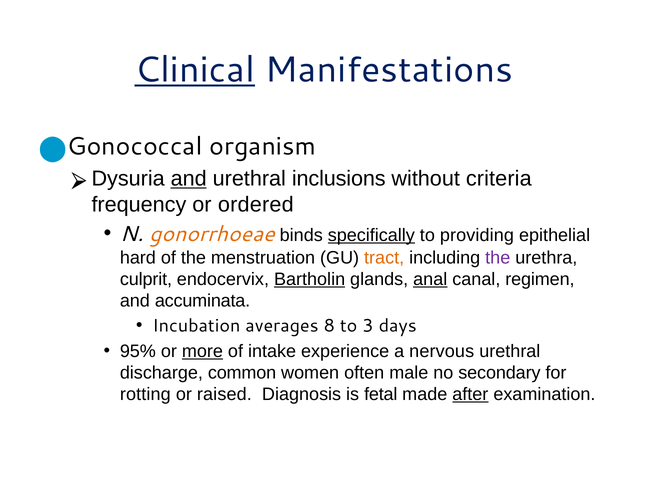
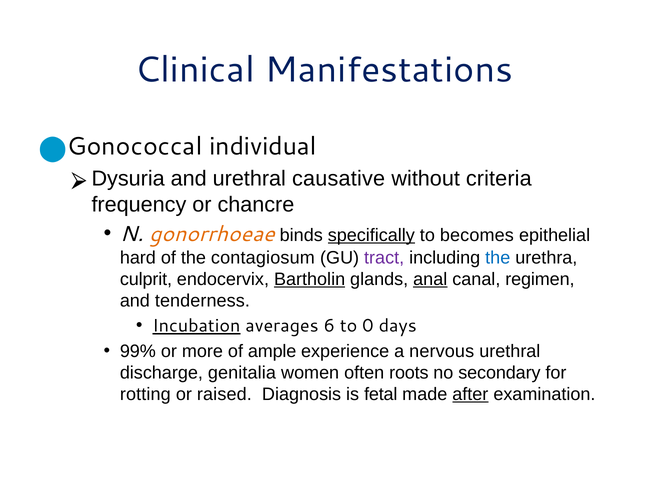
Clinical underline: present -> none
organism: organism -> individual
and at (189, 179) underline: present -> none
inclusions: inclusions -> causative
ordered: ordered -> chancre
providing: providing -> becomes
menstruation: menstruation -> contagiosum
tract colour: orange -> purple
the at (498, 258) colour: purple -> blue
accuminata: accuminata -> tenderness
Incubation underline: none -> present
8: 8 -> 6
3: 3 -> 0
95%: 95% -> 99%
more underline: present -> none
intake: intake -> ample
common: common -> genitalia
male: male -> roots
